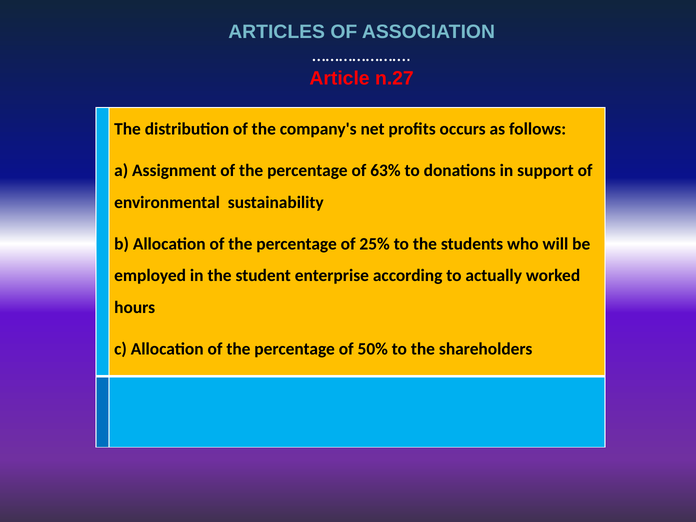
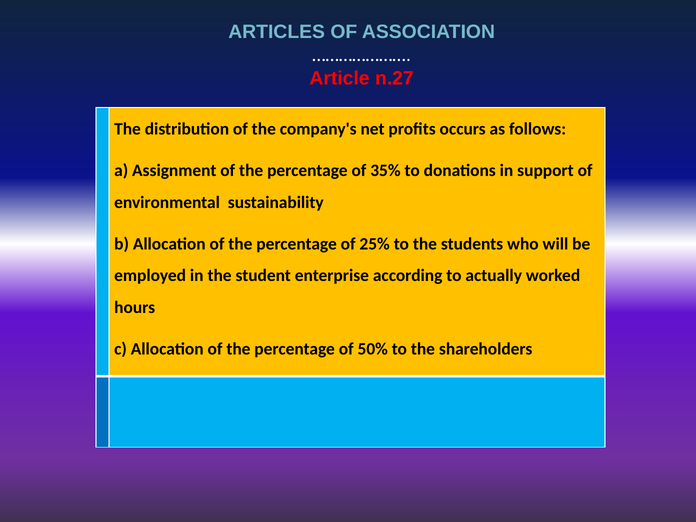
63%: 63% -> 35%
